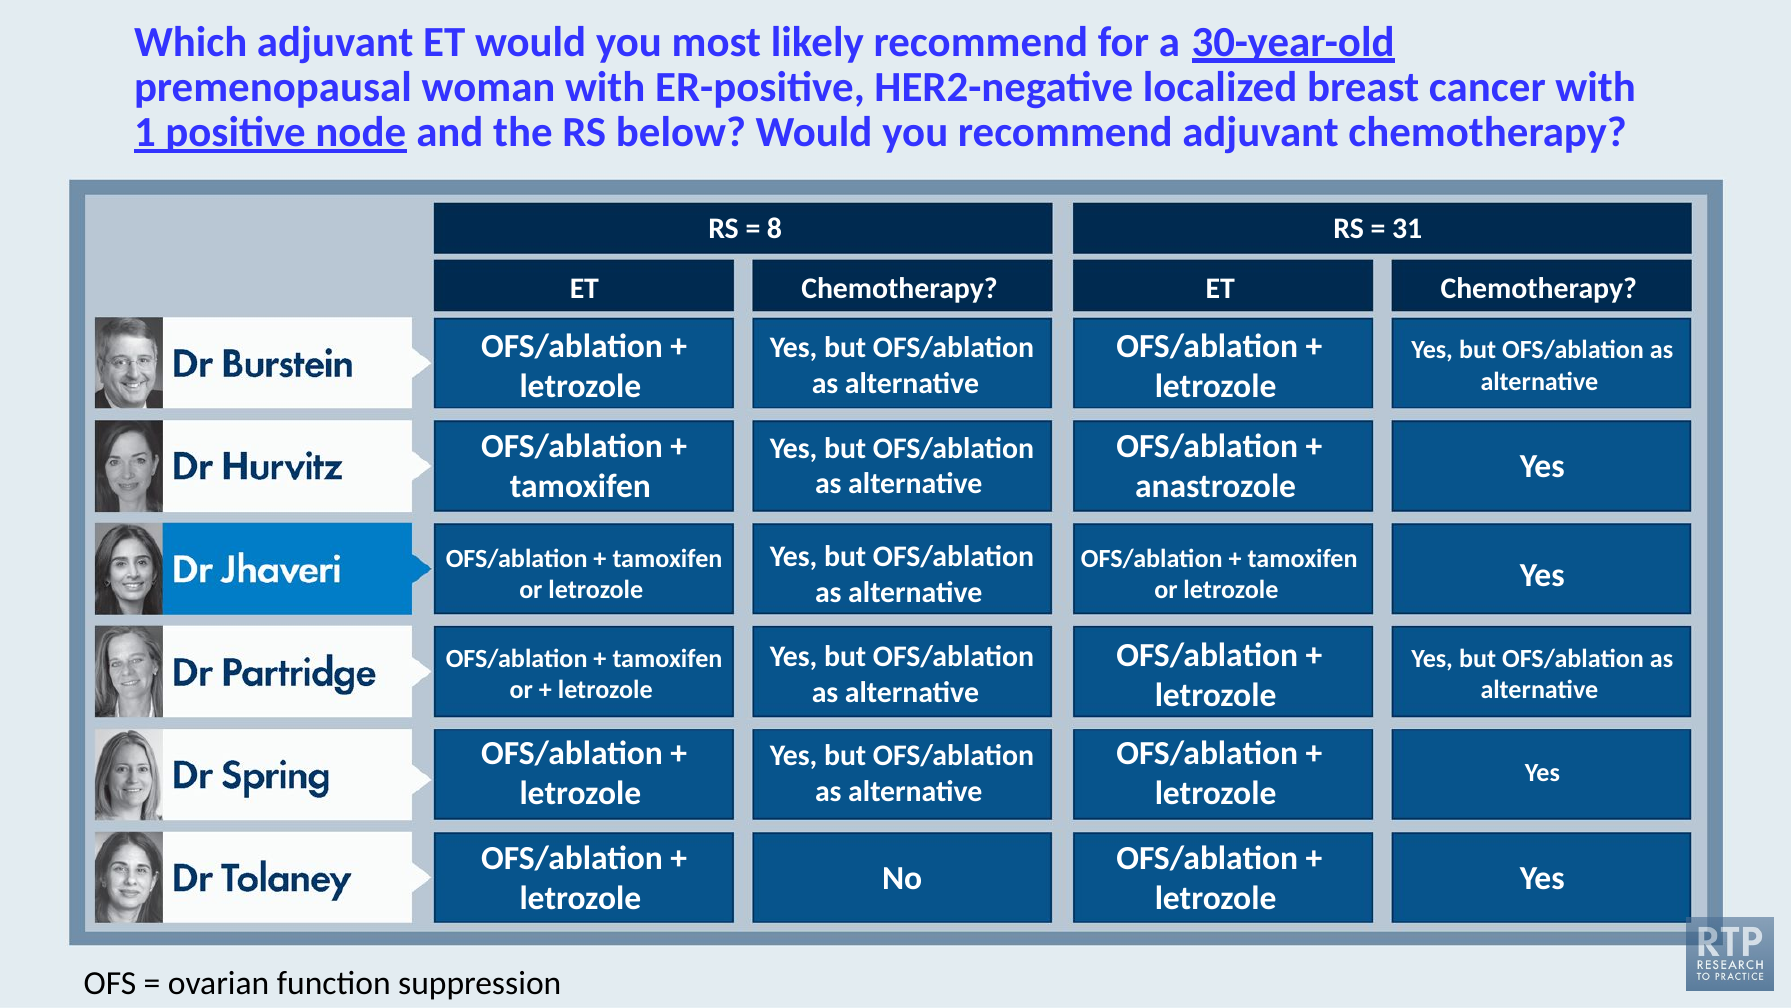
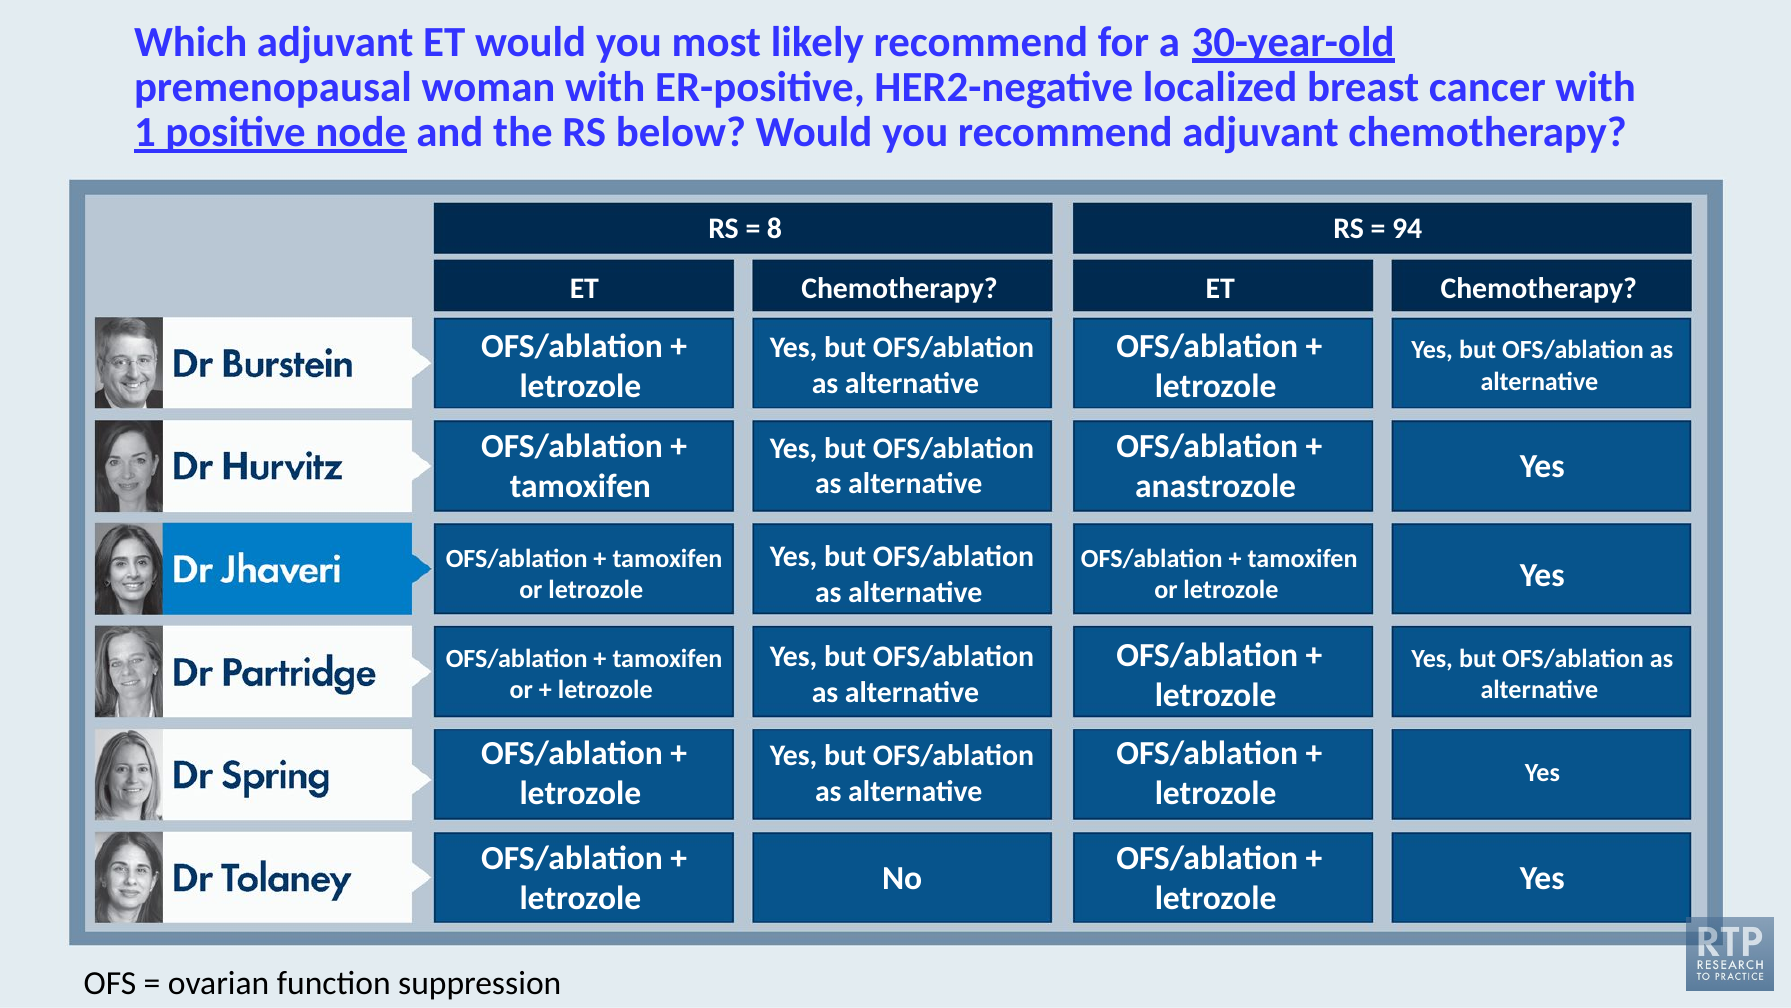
31: 31 -> 94
